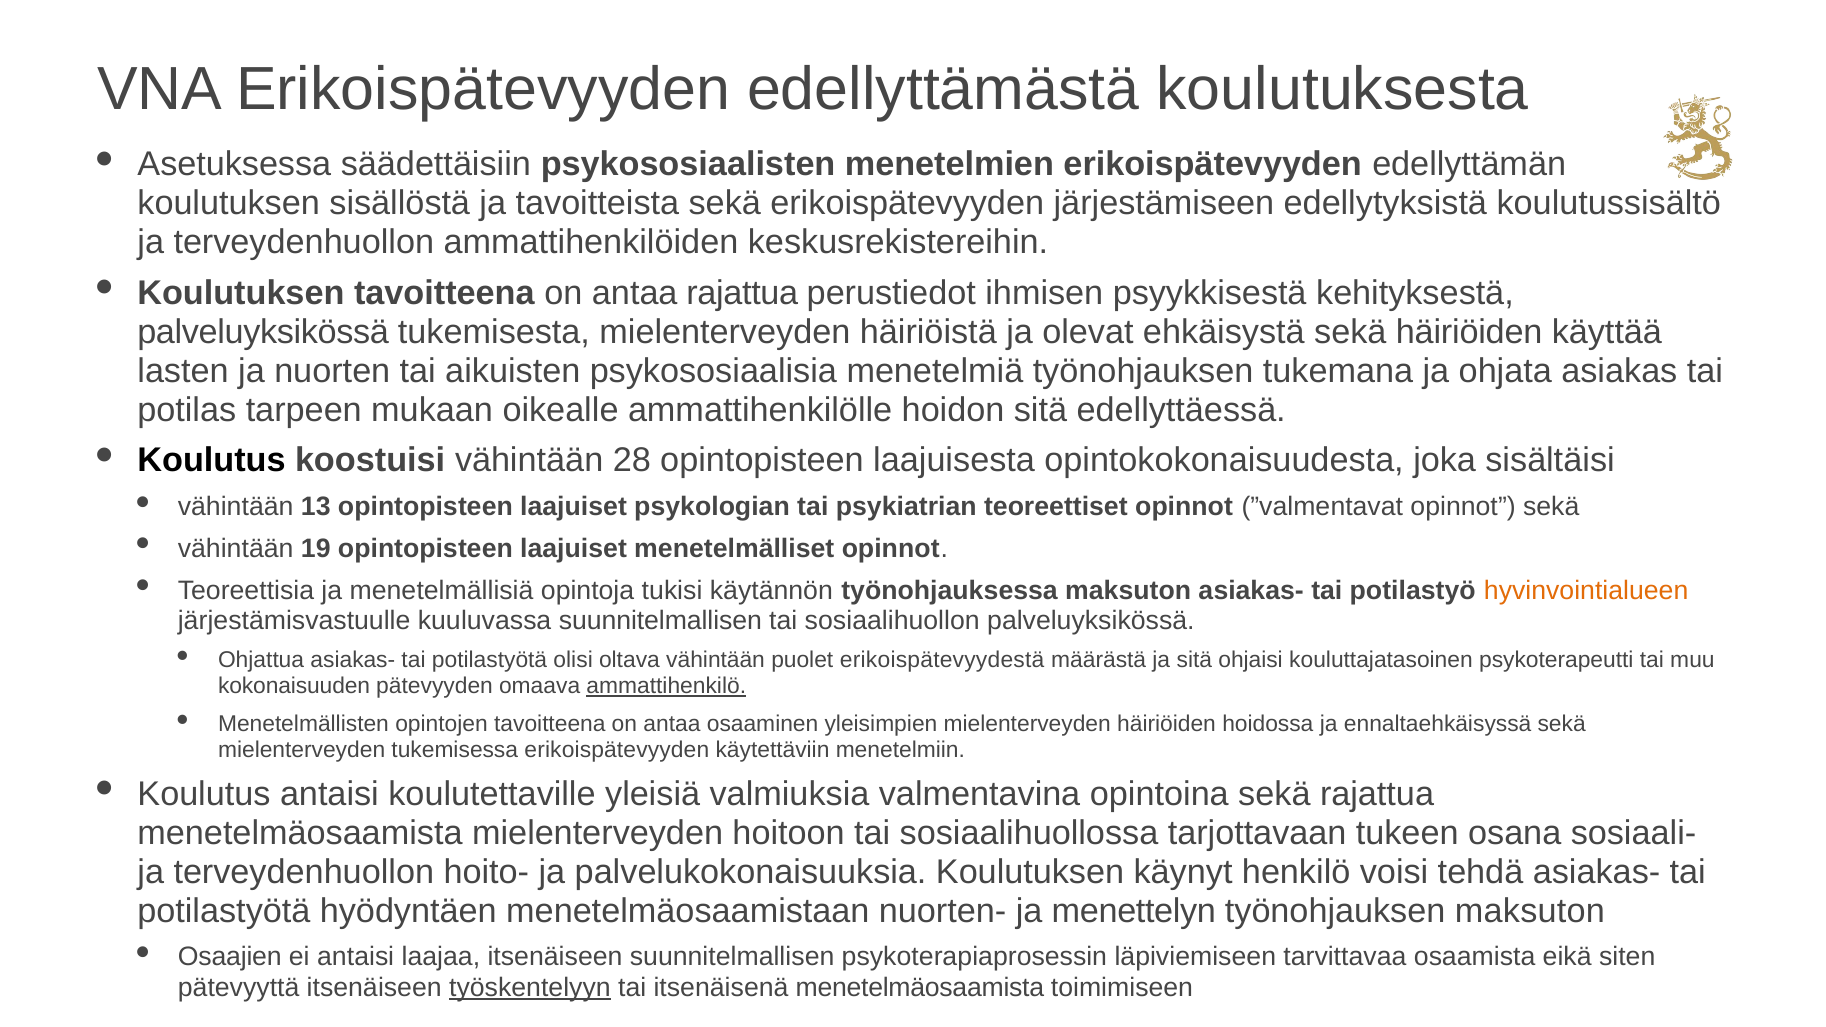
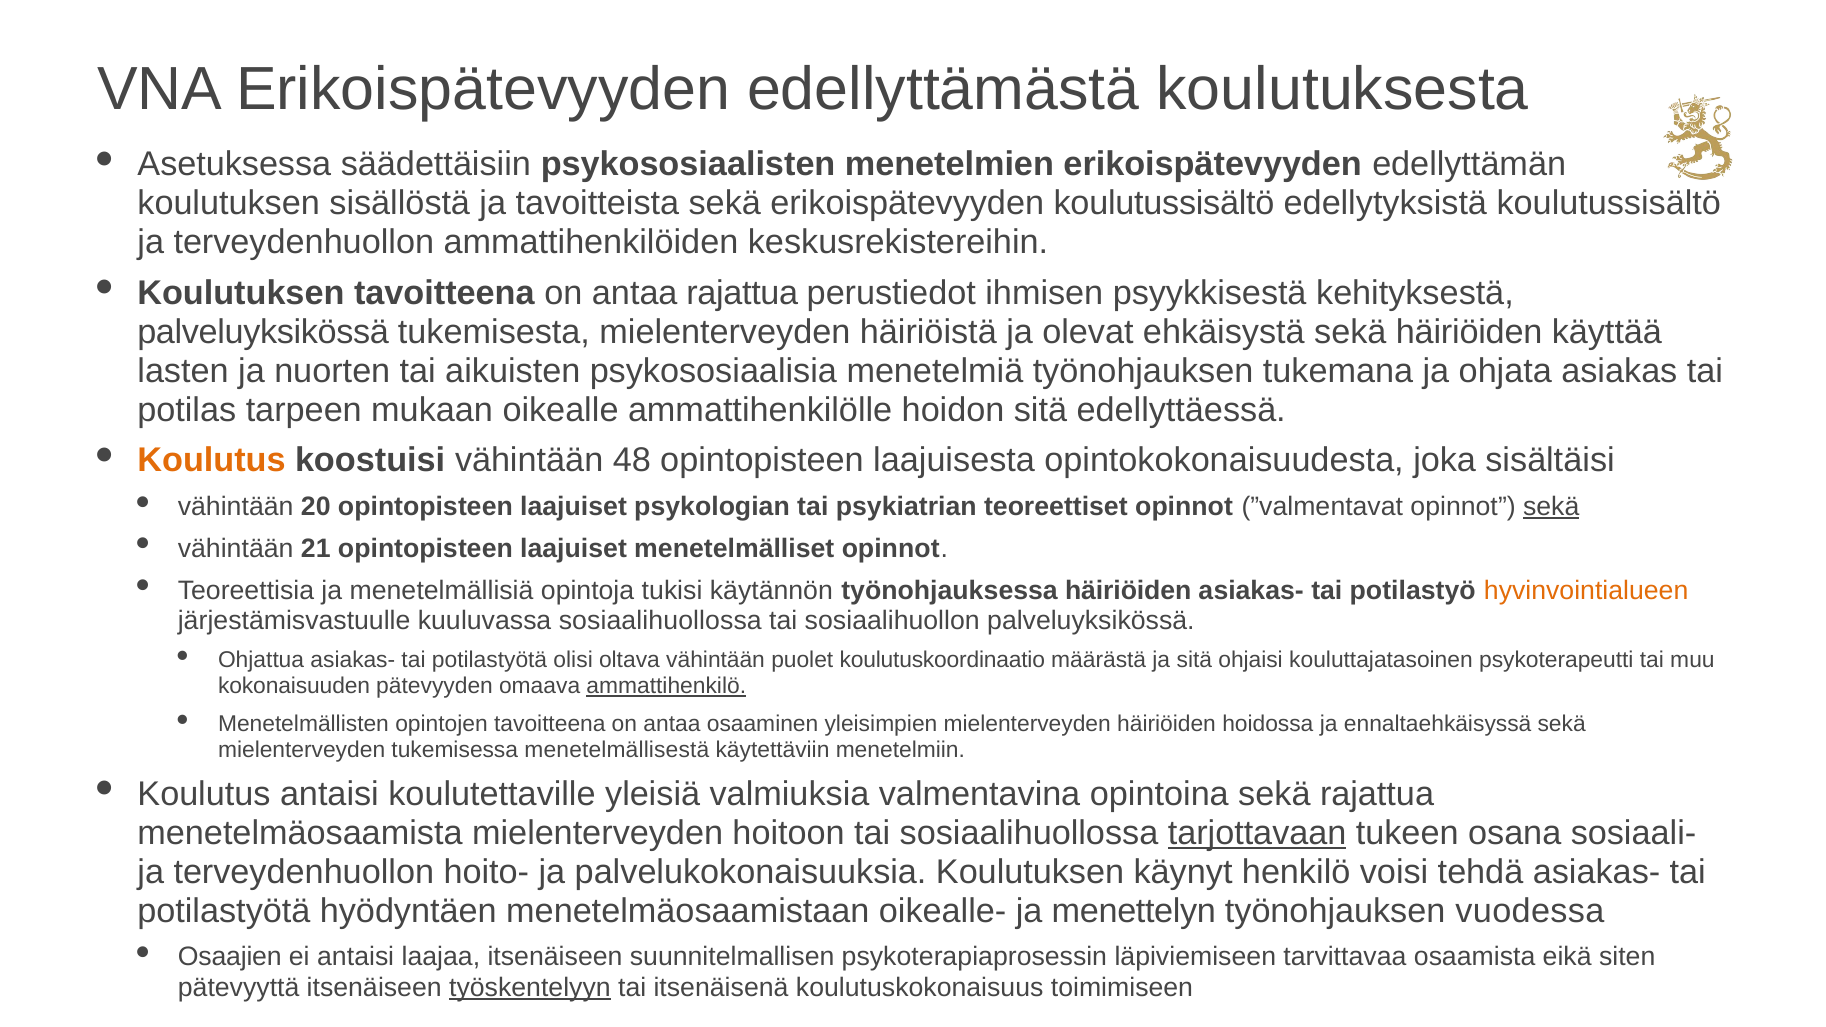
erikoispätevyyden järjestämiseen: järjestämiseen -> koulutussisältö
Koulutus at (212, 461) colour: black -> orange
28: 28 -> 48
13: 13 -> 20
sekä at (1551, 507) underline: none -> present
19: 19 -> 21
työnohjauksessa maksuton: maksuton -> häiriöiden
kuuluvassa suunnitelmallisen: suunnitelmallisen -> sosiaalihuollossa
erikoispätevyydestä: erikoispätevyydestä -> koulutuskoordinaatio
tukemisessa erikoispätevyyden: erikoispätevyyden -> menetelmällisestä
tarjottavaan underline: none -> present
nuorten-: nuorten- -> oikealle-
työnohjauksen maksuton: maksuton -> vuodessa
itsenäisenä menetelmäosaamista: menetelmäosaamista -> koulutuskokonaisuus
